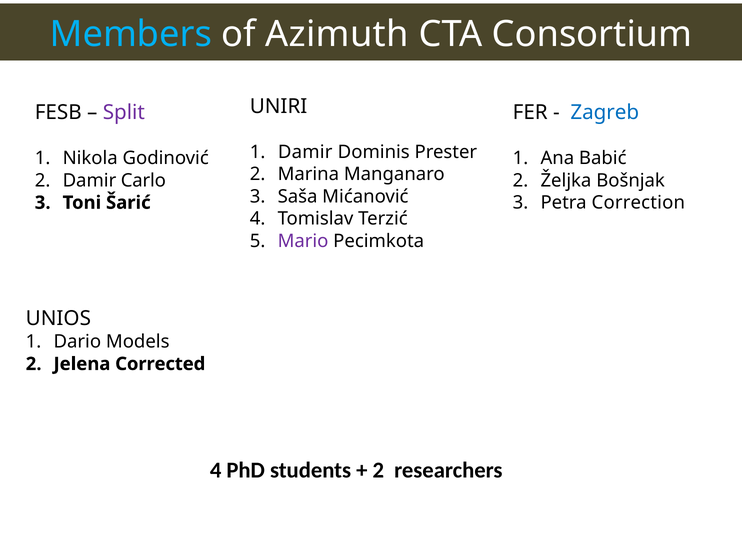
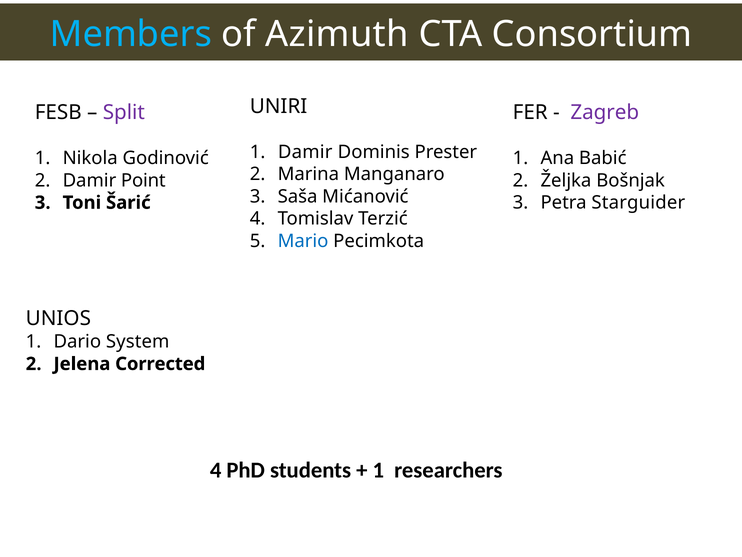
Zagreb colour: blue -> purple
Carlo: Carlo -> Point
Correction: Correction -> Starguider
Mario colour: purple -> blue
Models: Models -> System
2 at (378, 470): 2 -> 1
